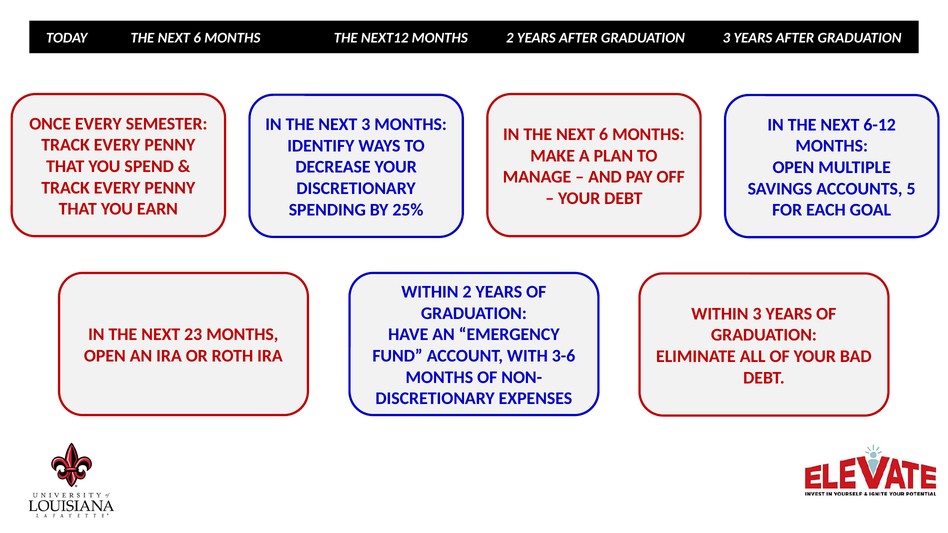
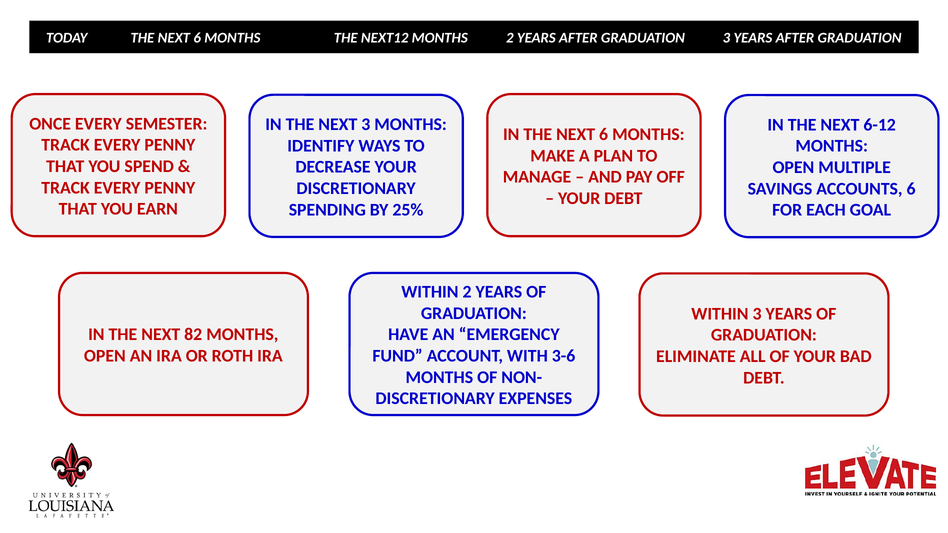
ACCOUNTS 5: 5 -> 6
23: 23 -> 82
